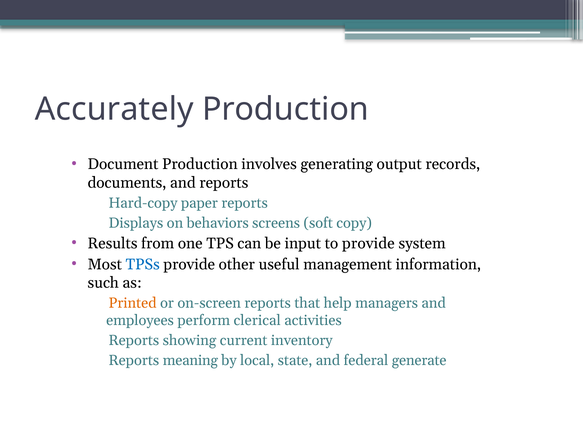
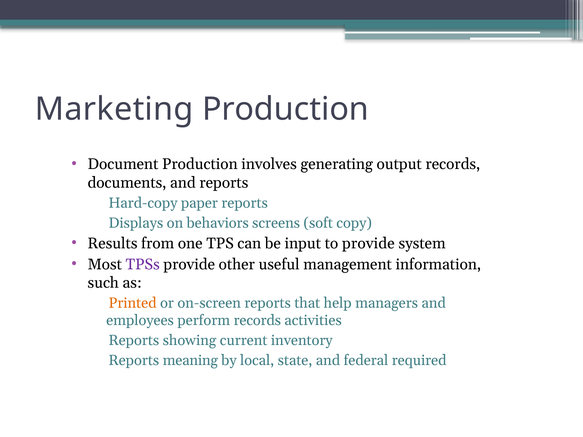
Accurately: Accurately -> Marketing
TPSs colour: blue -> purple
perform clerical: clerical -> records
generate: generate -> required
